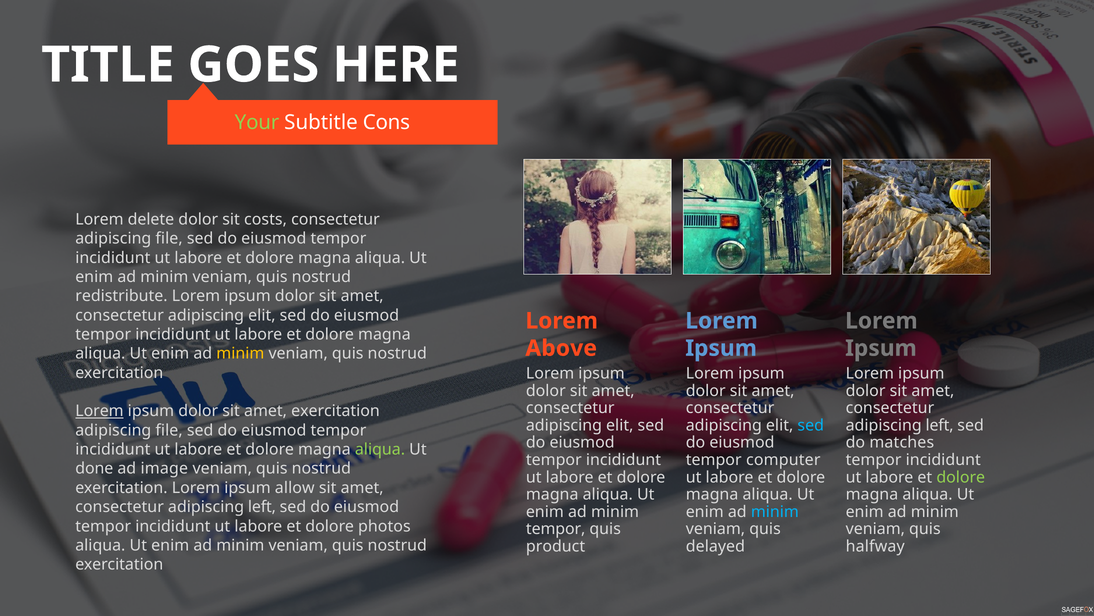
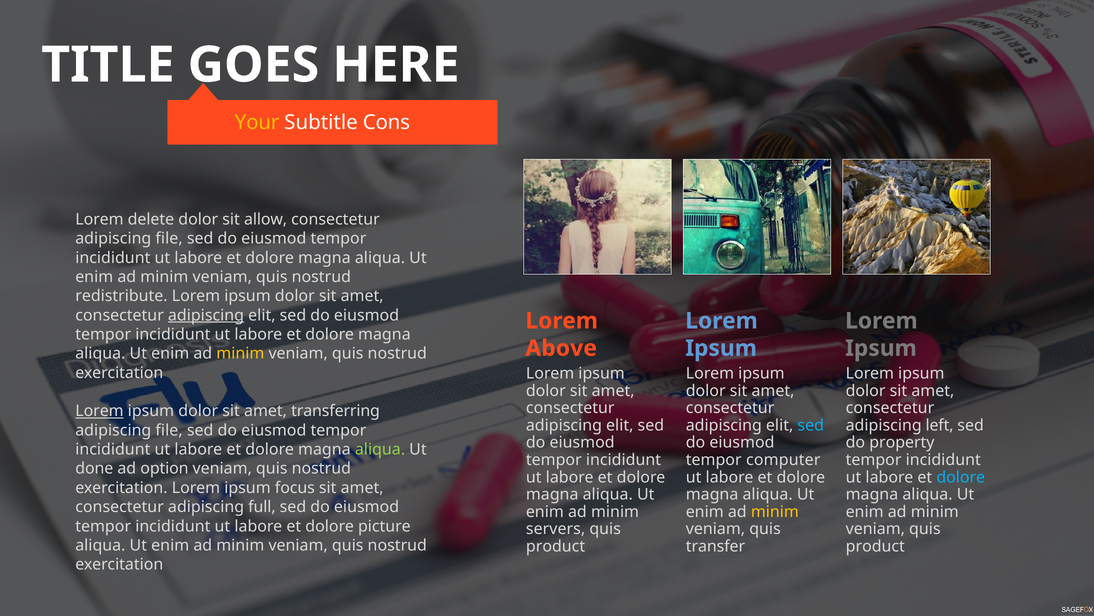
Your colour: light green -> yellow
costs: costs -> allow
adipiscing at (206, 315) underline: none -> present
amet exercitation: exercitation -> transferring
matches: matches -> property
image: image -> option
dolore at (961, 477) colour: light green -> light blue
allow: allow -> focus
left at (262, 507): left -> full
minim at (775, 511) colour: light blue -> yellow
photos: photos -> picture
tempor at (556, 529): tempor -> servers
delayed: delayed -> transfer
halfway at (875, 546): halfway -> product
